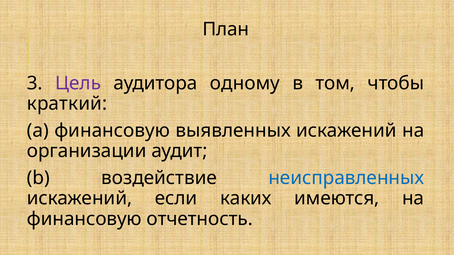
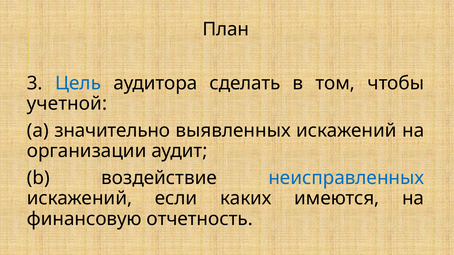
Цель colour: purple -> blue
одному: одному -> сделать
краткий: краткий -> учетной
a финансовую: финансовую -> значительно
